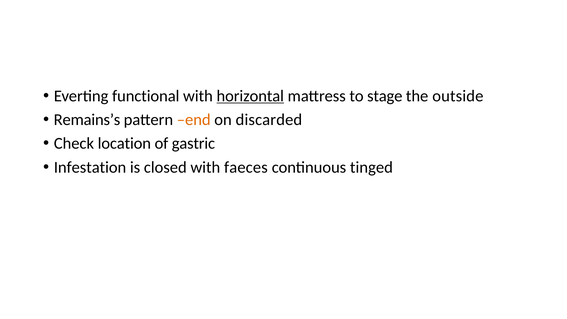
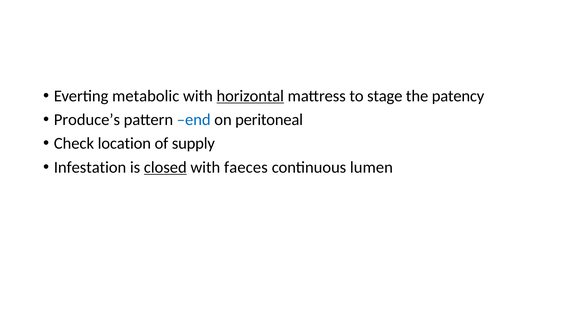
functional: functional -> metabolic
outside: outside -> patency
Remains’s: Remains’s -> Produce’s
end colour: orange -> blue
discarded: discarded -> peritoneal
gastric: gastric -> supply
closed underline: none -> present
tinged: tinged -> lumen
